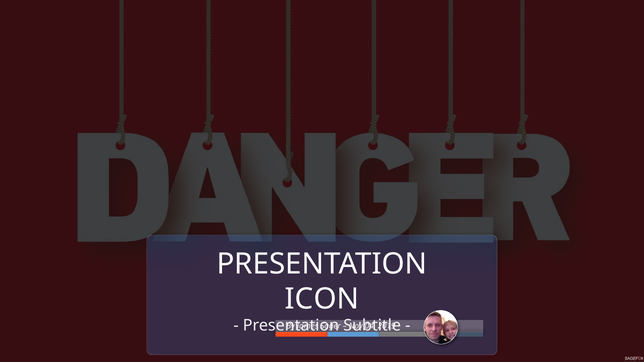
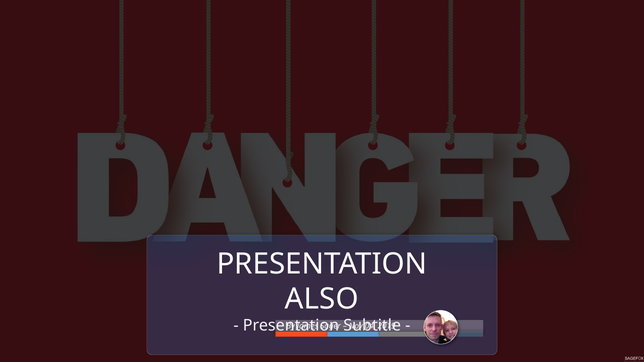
ICON: ICON -> ALSO
